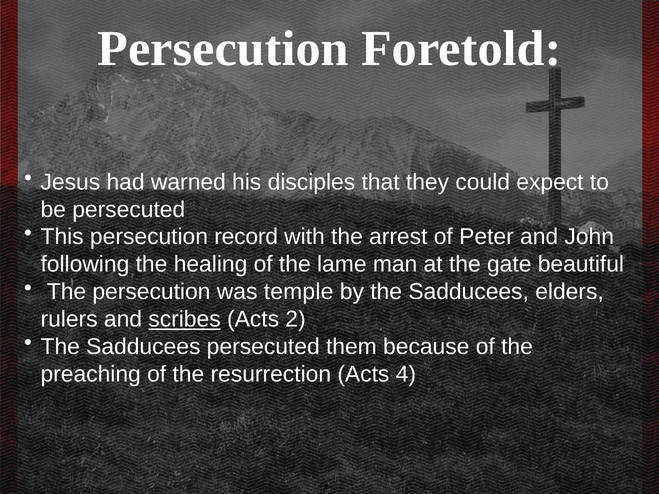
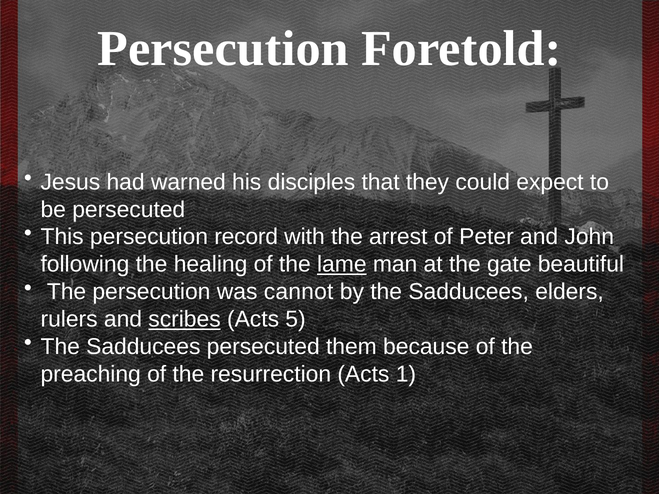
lame underline: none -> present
temple: temple -> cannot
2: 2 -> 5
4: 4 -> 1
